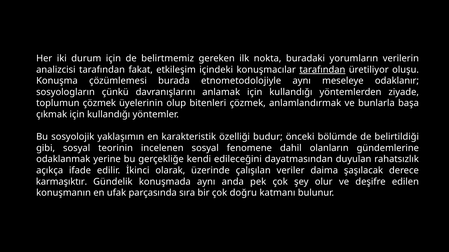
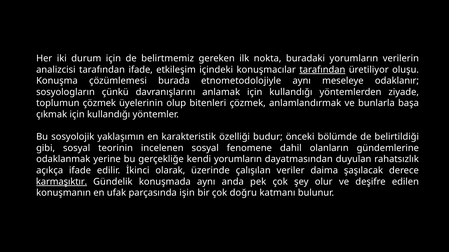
tarafından fakat: fakat -> ifade
kendi edileceğini: edileceğini -> yorumların
karmaşıktır underline: none -> present
sıra: sıra -> işin
